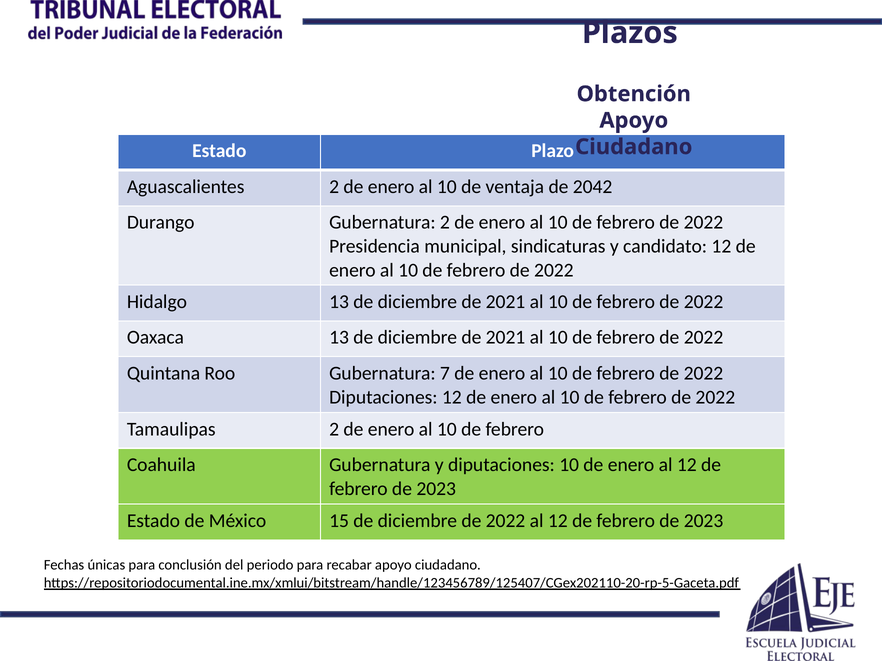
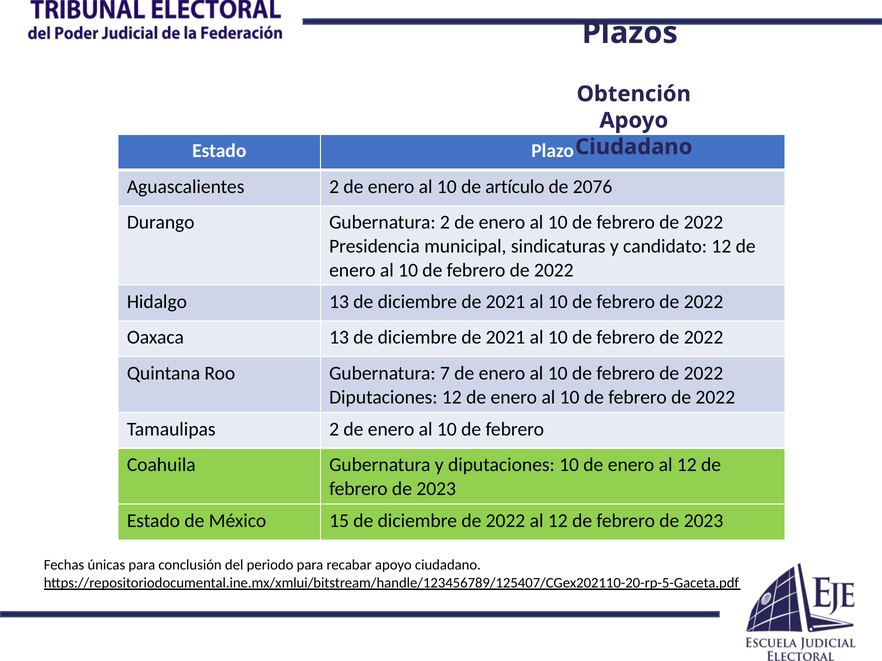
ventaja: ventaja -> artículo
2042: 2042 -> 2076
